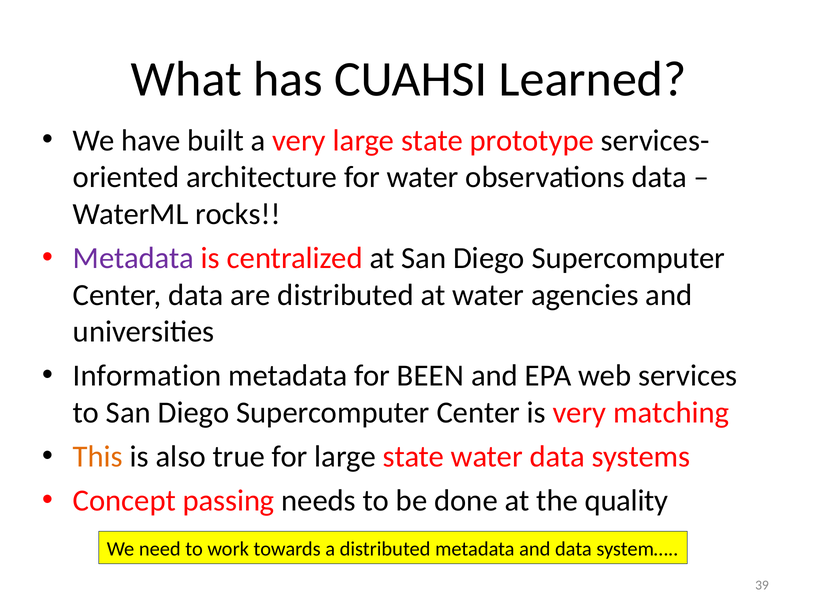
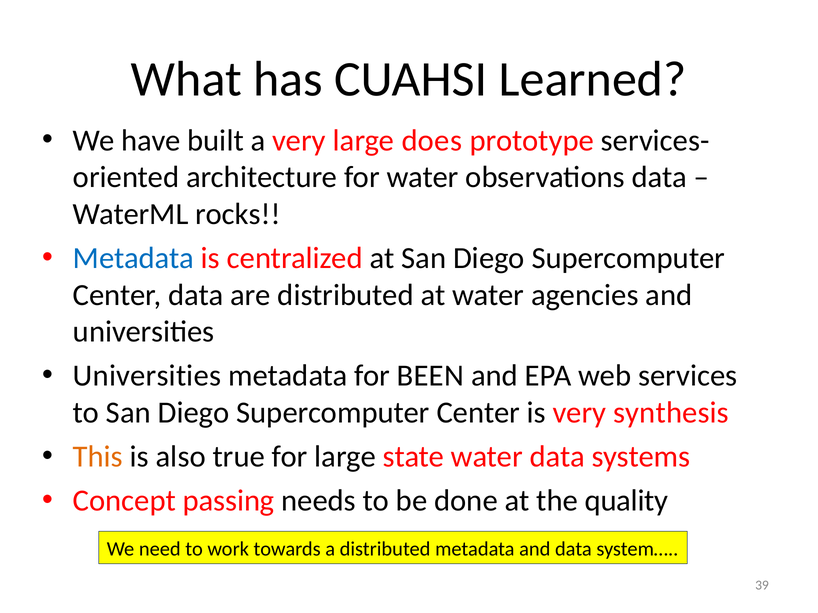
very large state: state -> does
Metadata at (134, 258) colour: purple -> blue
Information at (147, 376): Information -> Universities
matching: matching -> synthesis
